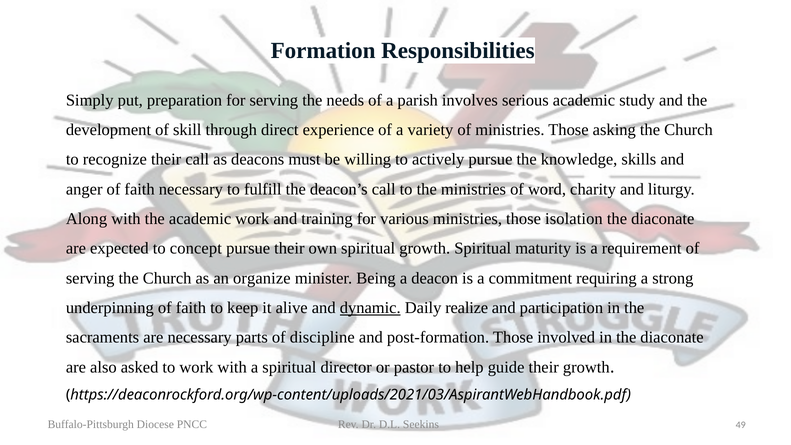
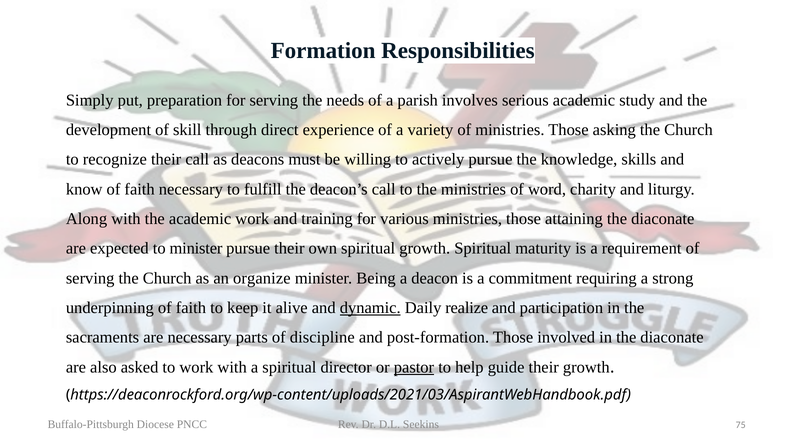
anger: anger -> know
isolation: isolation -> attaining
to concept: concept -> minister
pastor underline: none -> present
49: 49 -> 75
